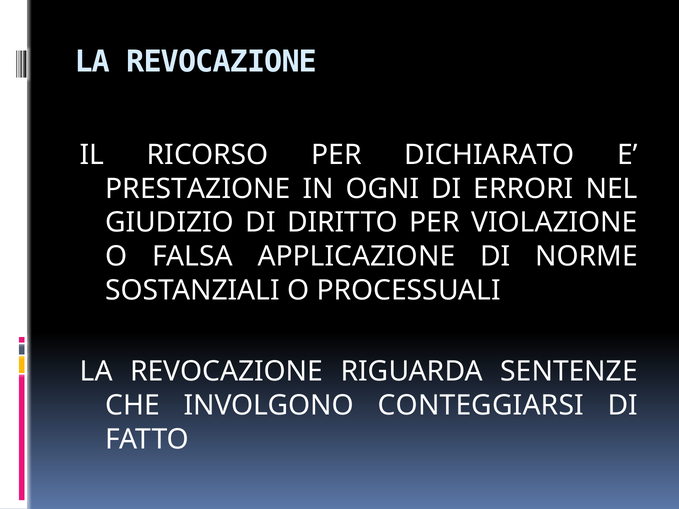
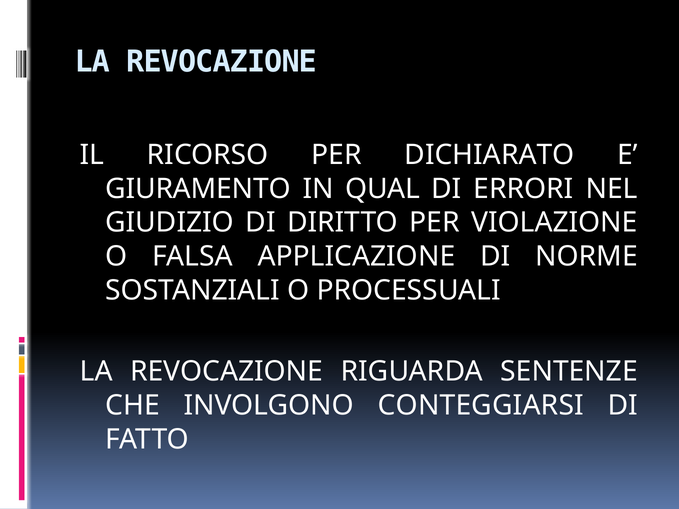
PRESTAZIONE: PRESTAZIONE -> GIURAMENTO
OGNI: OGNI -> QUAL
